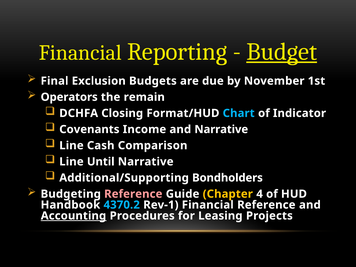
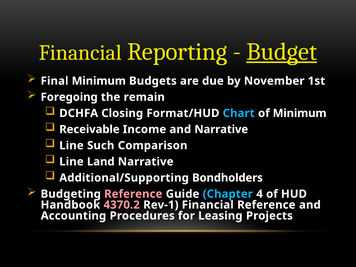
Final Exclusion: Exclusion -> Minimum
Operators: Operators -> Foregoing
of Indicator: Indicator -> Minimum
Covenants: Covenants -> Receivable
Cash: Cash -> Such
Until: Until -> Land
Chapter colour: yellow -> light blue
4370.2 colour: light blue -> pink
Accounting underline: present -> none
